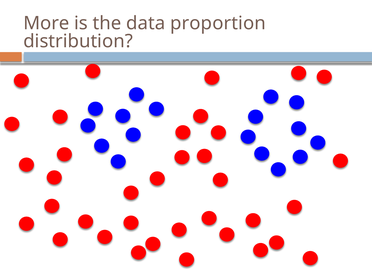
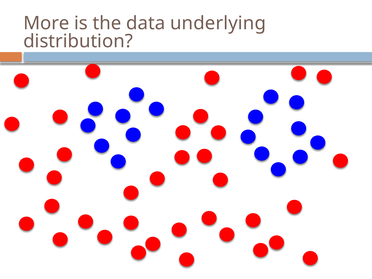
proportion: proportion -> underlying
